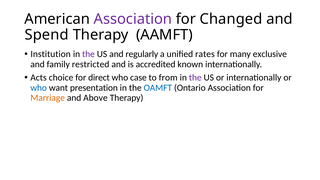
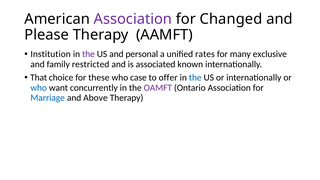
Spend: Spend -> Please
regularly: regularly -> personal
accredited: accredited -> associated
Acts: Acts -> That
direct: direct -> these
from: from -> offer
the at (195, 78) colour: purple -> blue
presentation: presentation -> concurrently
OAMFT colour: blue -> purple
Marriage colour: orange -> blue
